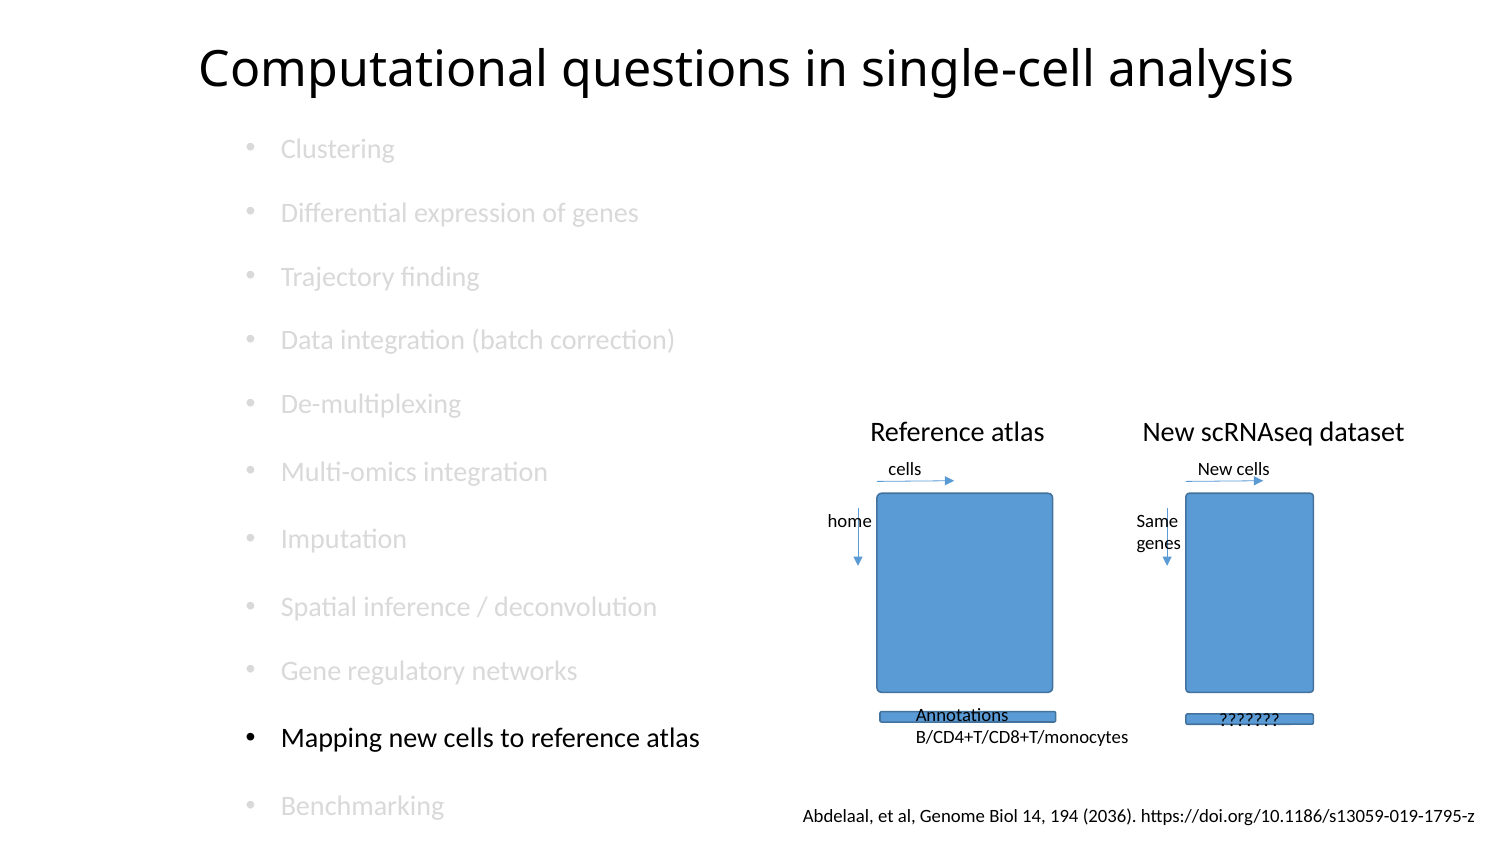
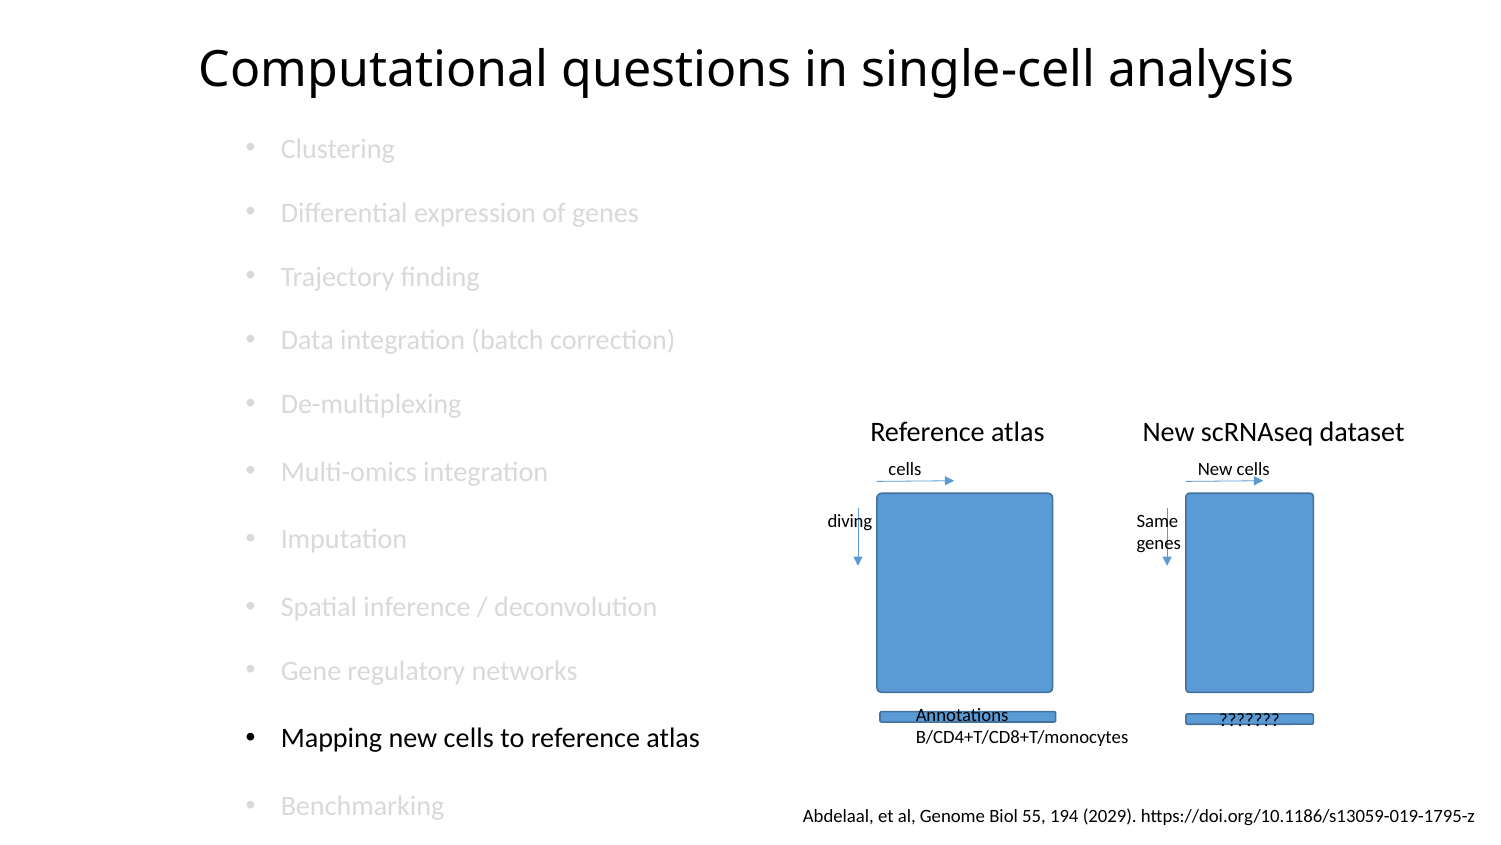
home: home -> diving
14: 14 -> 55
2036: 2036 -> 2029
